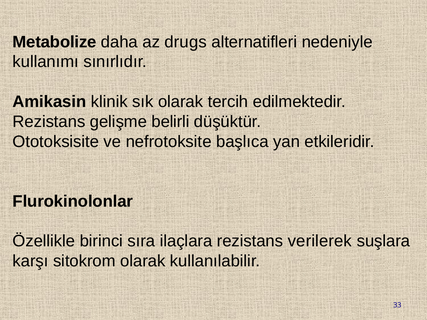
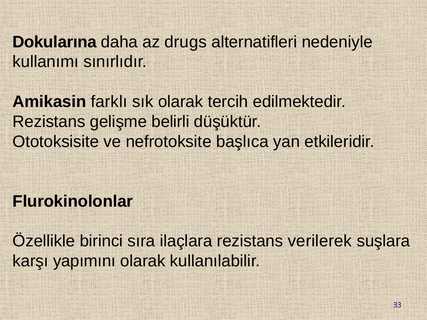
Metabolize: Metabolize -> Dokularına
klinik: klinik -> farklı
sitokrom: sitokrom -> yapımını
